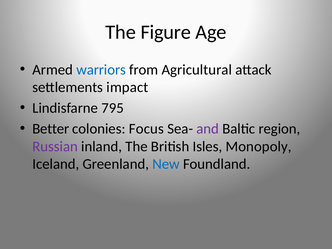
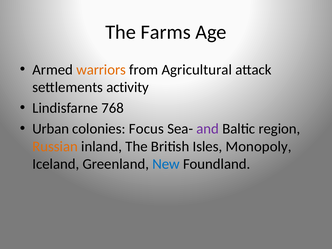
Figure: Figure -> Farms
warriors colour: blue -> orange
impact: impact -> activity
795: 795 -> 768
Better: Better -> Urban
Russian colour: purple -> orange
